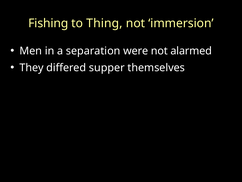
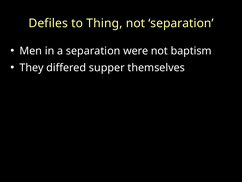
Fishing: Fishing -> Defiles
not immersion: immersion -> separation
alarmed: alarmed -> baptism
